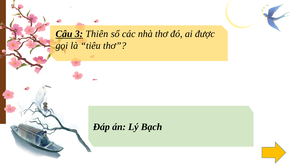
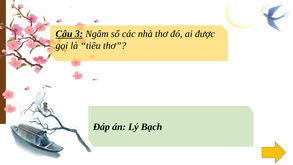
Thiên: Thiên -> Ngâm
